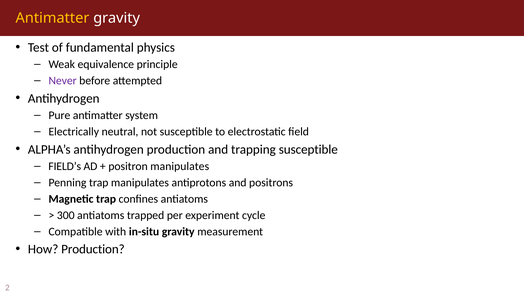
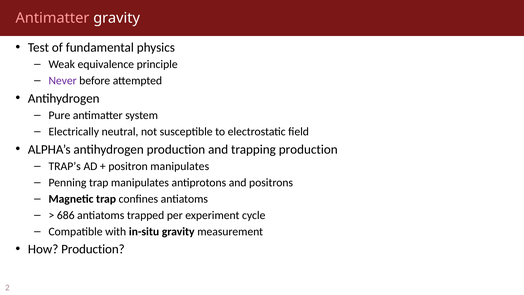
Antimatter at (52, 18) colour: yellow -> pink
trapping susceptible: susceptible -> production
FIELD’s: FIELD’s -> TRAP’s
300: 300 -> 686
